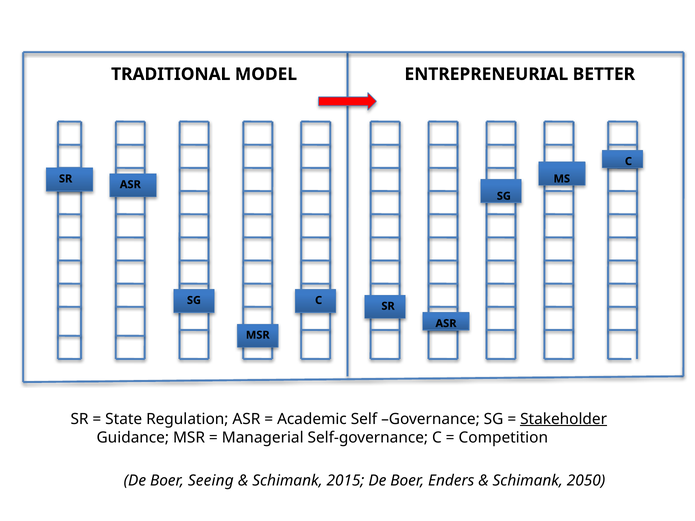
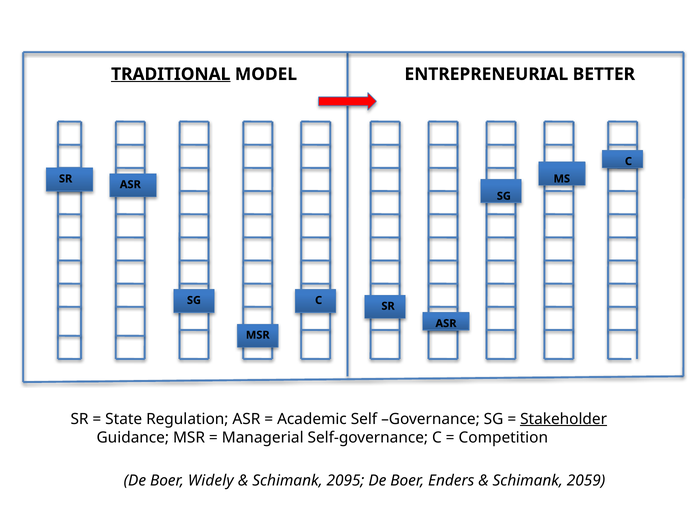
TRADITIONAL underline: none -> present
Seeing: Seeing -> Widely
2015: 2015 -> 2095
2050: 2050 -> 2059
